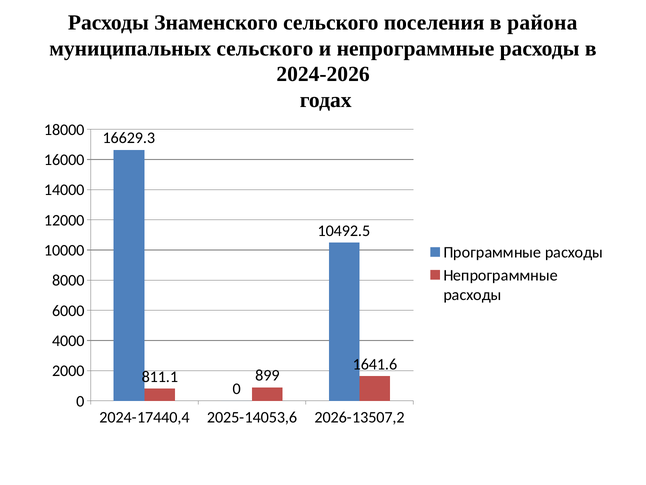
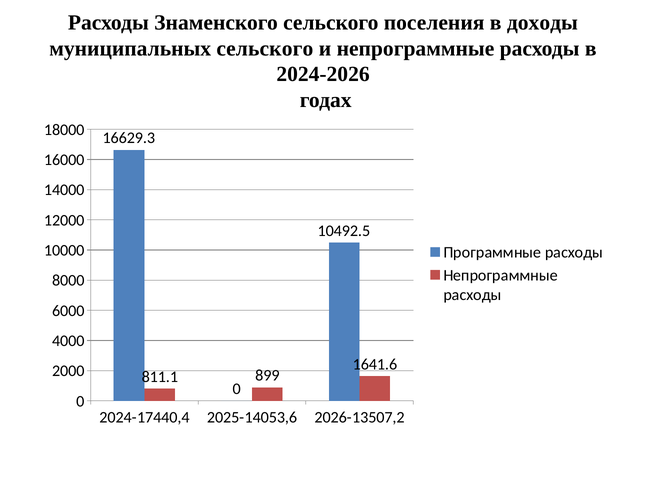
района: района -> доходы
